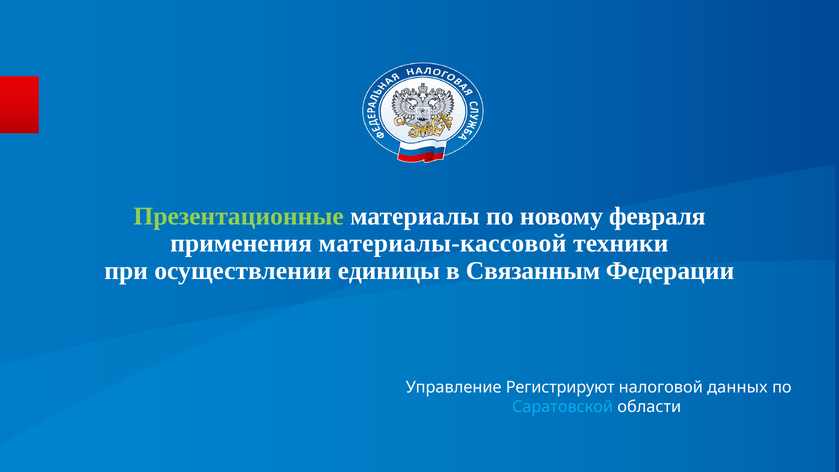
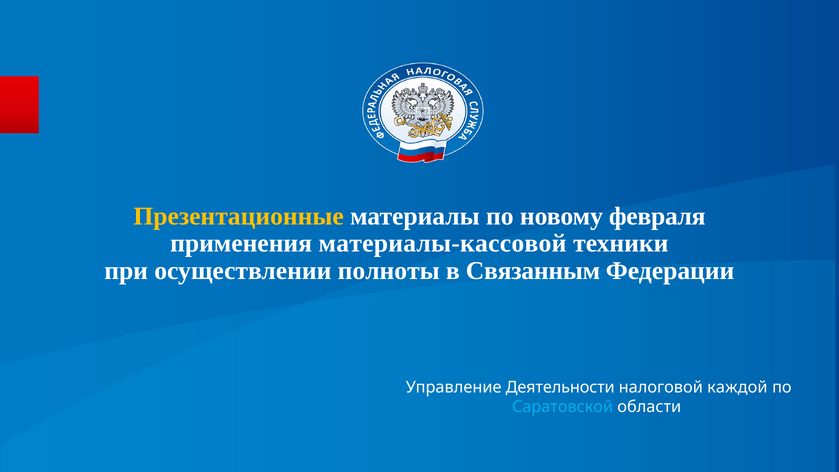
Презентационные colour: light green -> yellow
единицы: единицы -> полноты
Регистрируют: Регистрируют -> Деятельности
данных: данных -> каждой
